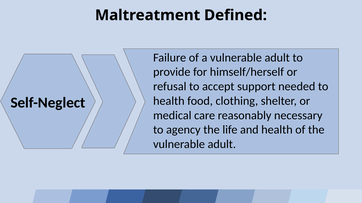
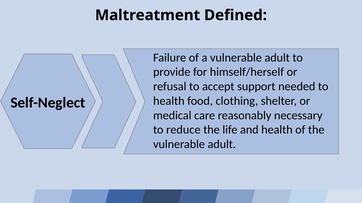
agency: agency -> reduce
